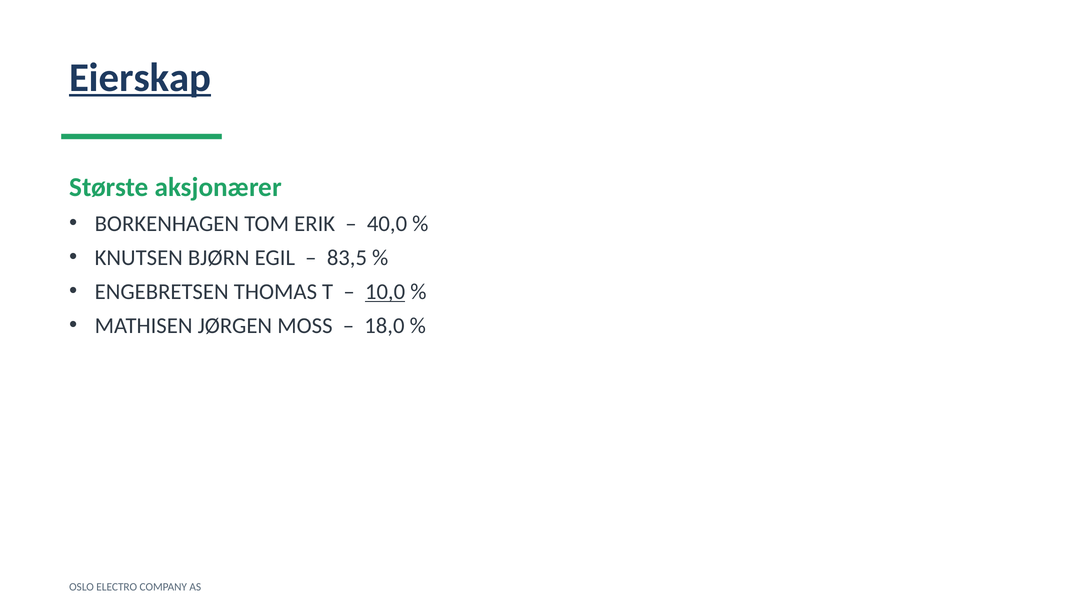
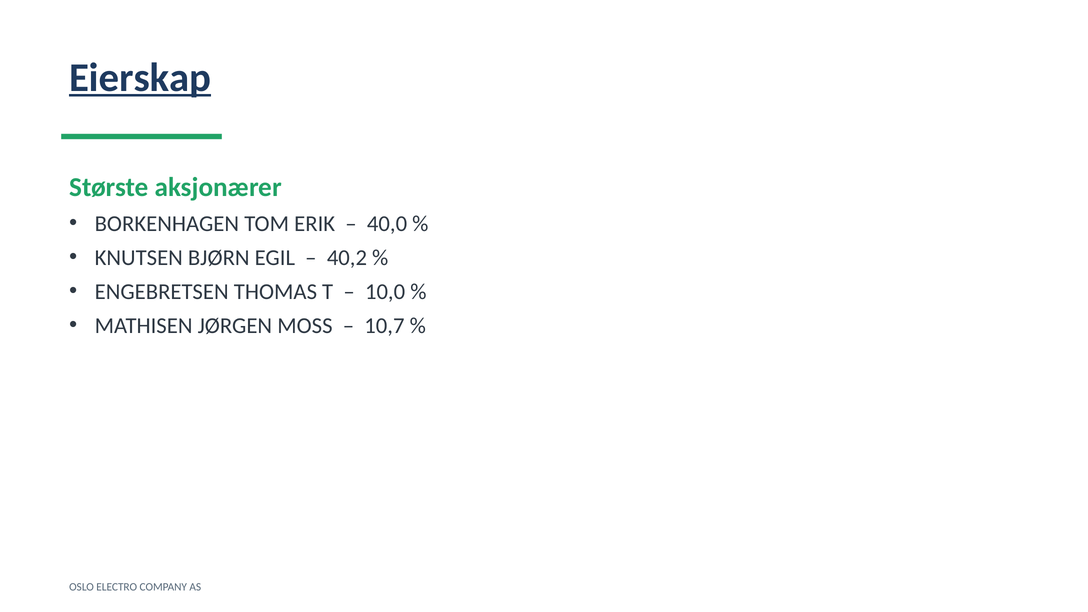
83,5: 83,5 -> 40,2
10,0 underline: present -> none
18,0: 18,0 -> 10,7
